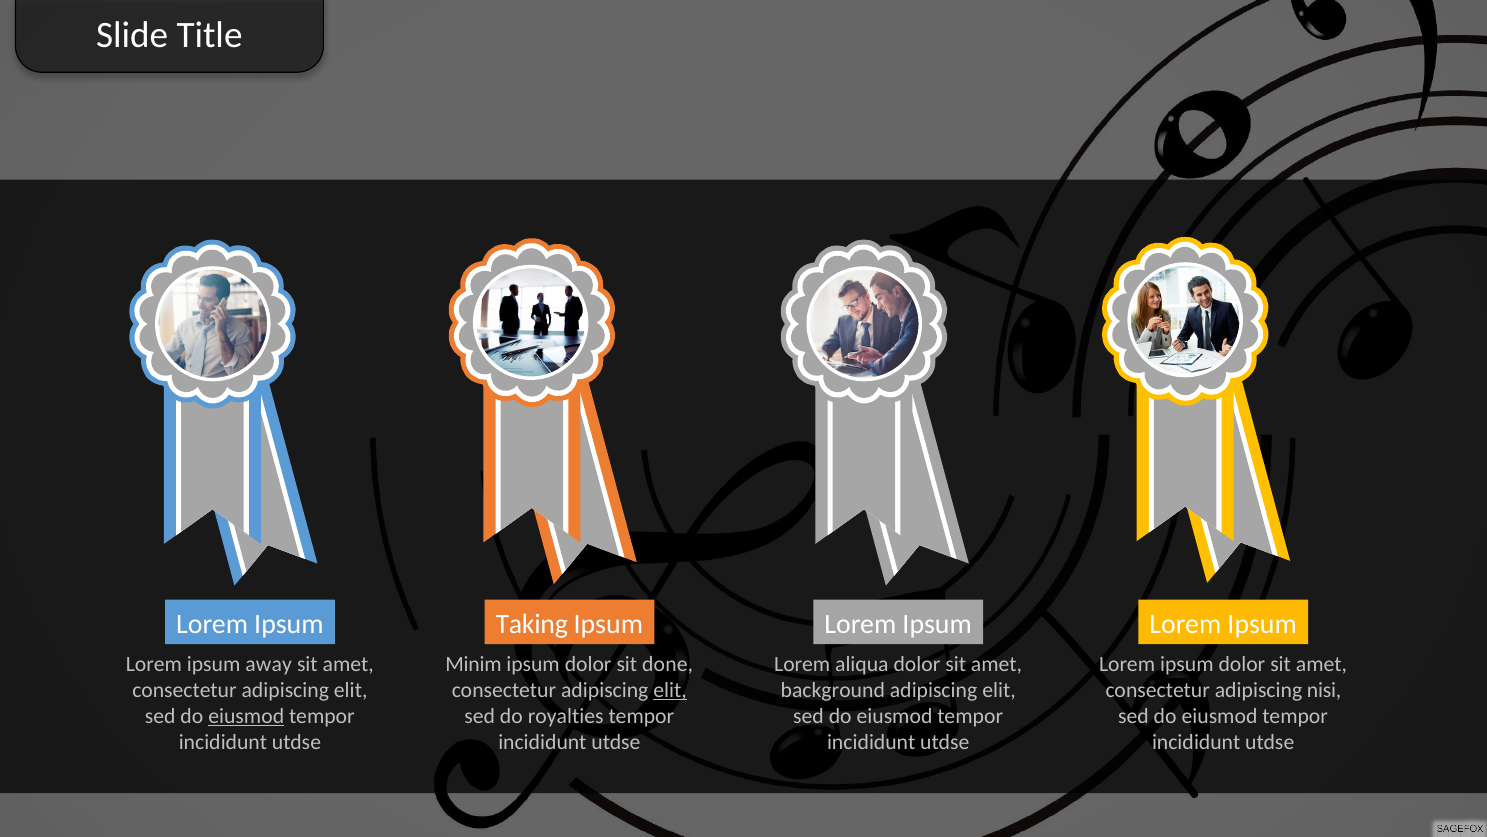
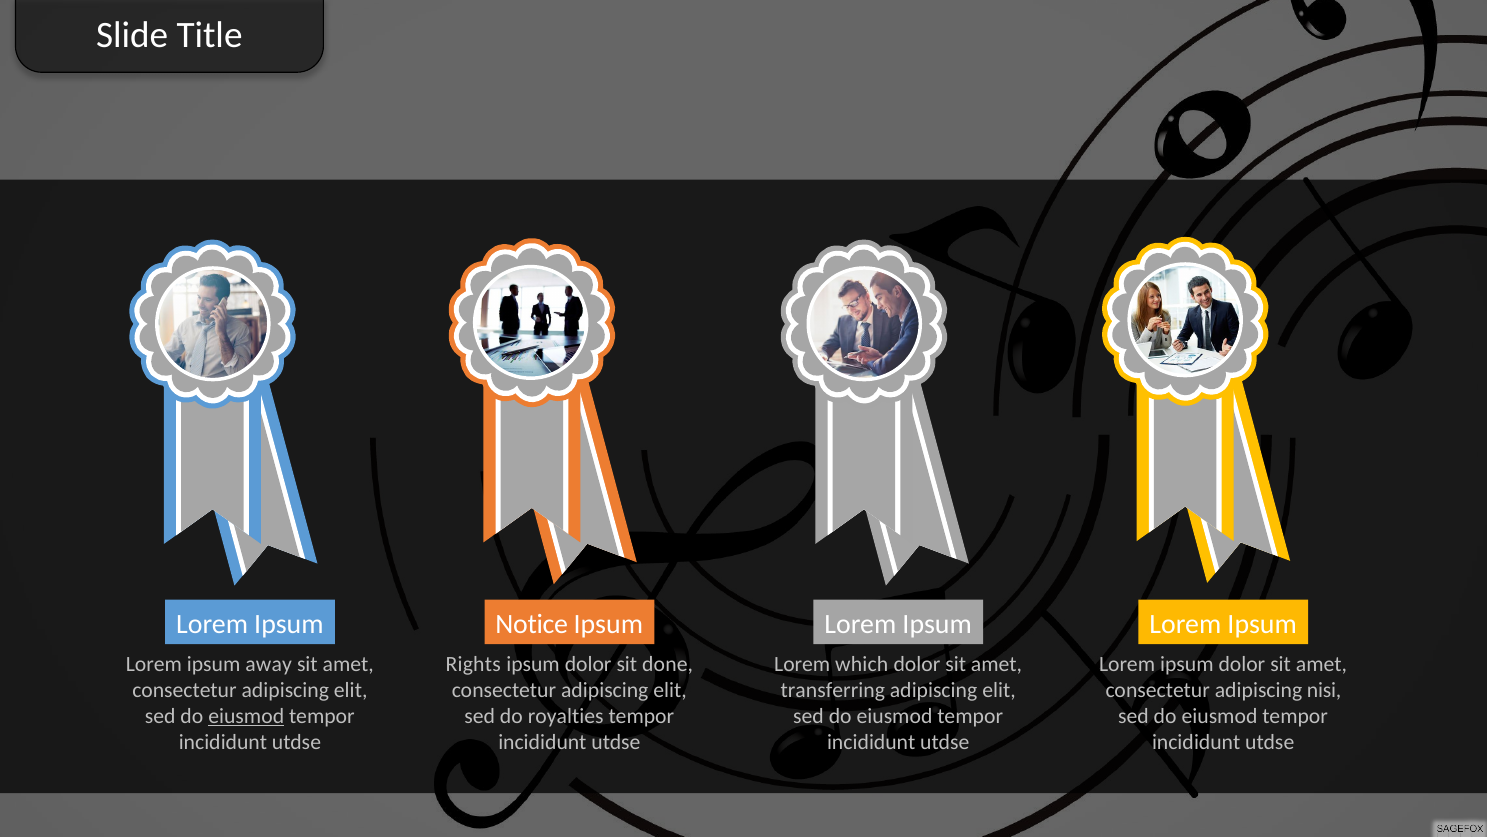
Taking: Taking -> Notice
Minim: Minim -> Rights
aliqua: aliqua -> which
elit at (670, 690) underline: present -> none
background: background -> transferring
